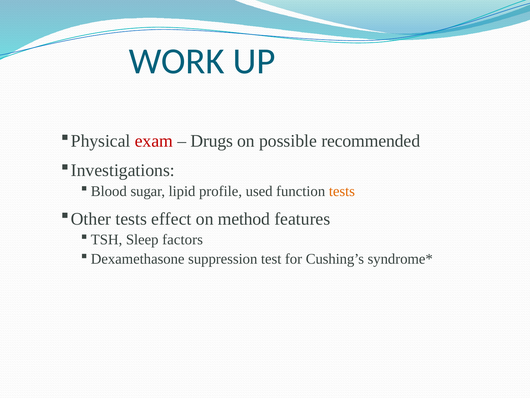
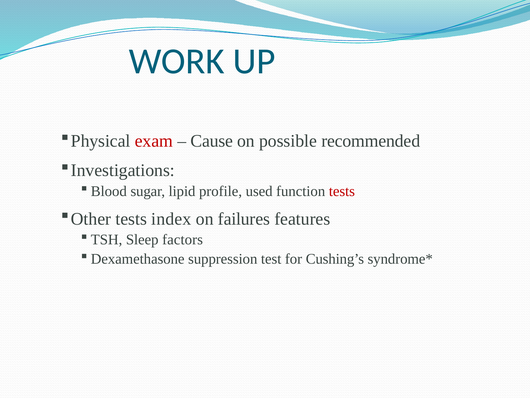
Drugs: Drugs -> Cause
tests at (342, 191) colour: orange -> red
effect: effect -> index
method: method -> failures
